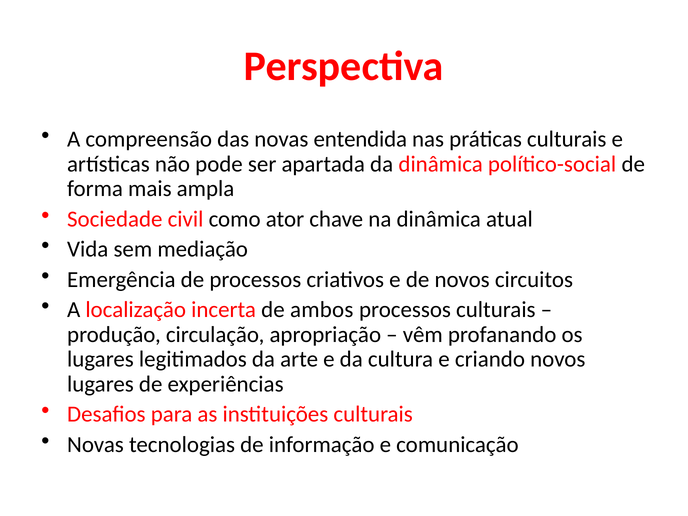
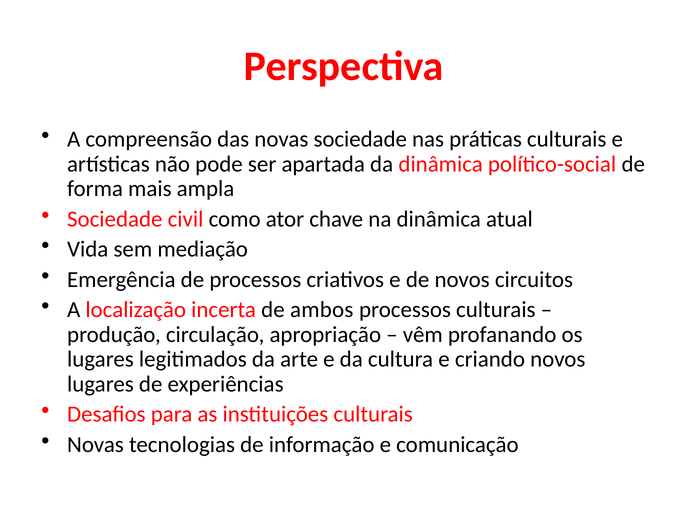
novas entendida: entendida -> sociedade
